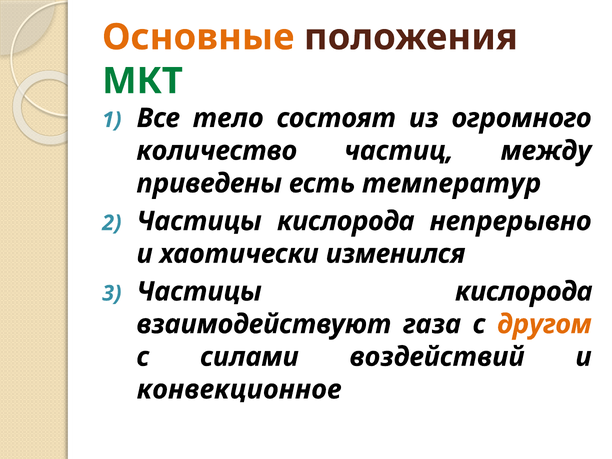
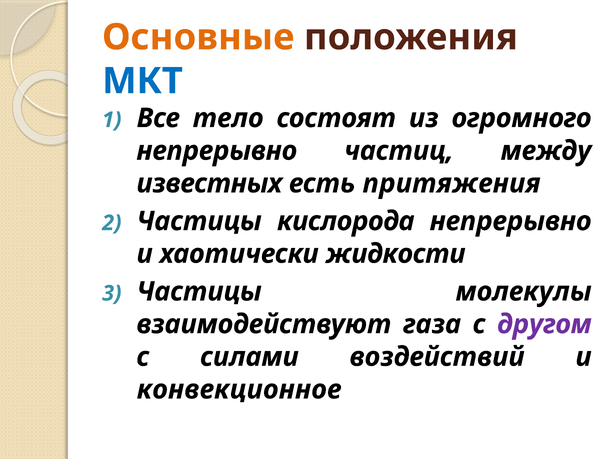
МКТ colour: green -> blue
количество at (217, 151): количество -> непрерывно
приведены: приведены -> известных
температур: температур -> притяжения
изменился: изменился -> жидкости
кислорода at (524, 292): кислорода -> молекулы
другом colour: orange -> purple
